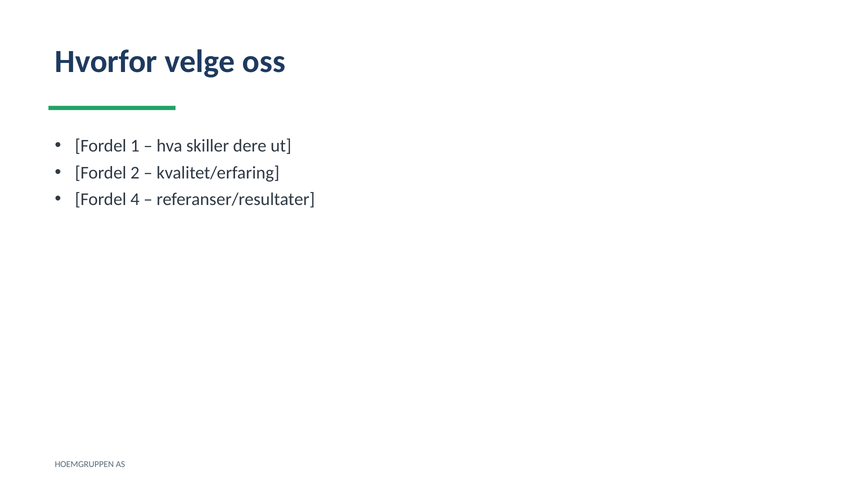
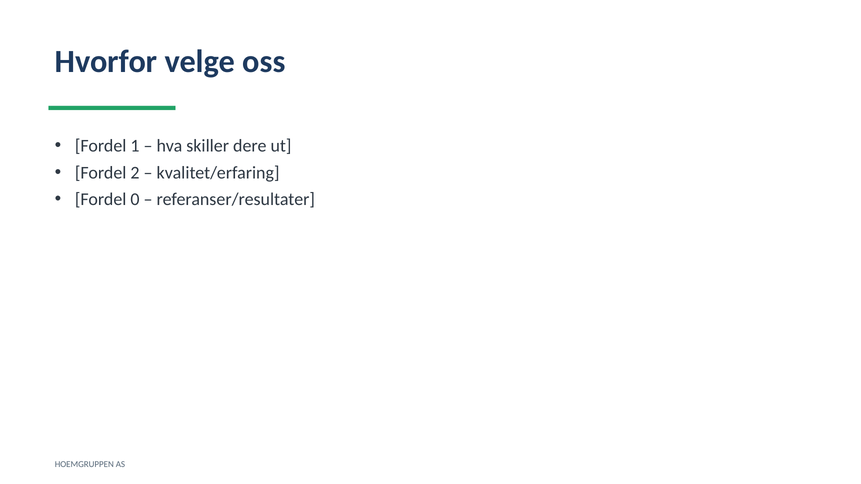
4: 4 -> 0
